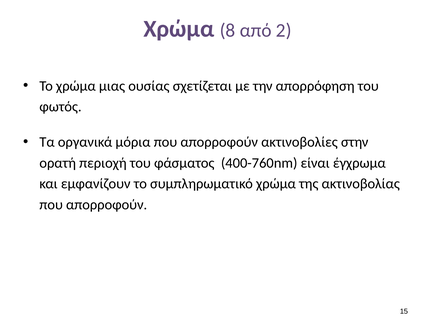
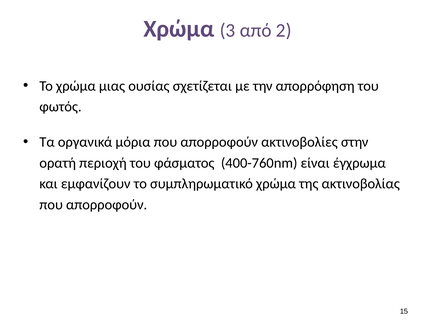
8: 8 -> 3
